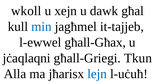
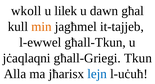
xejn: xejn -> lilek
dawk: dawk -> dawn
min colour: blue -> orange
għall-Għax: għall-Għax -> għall-Tkun
